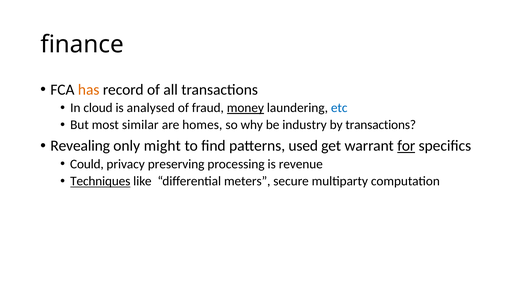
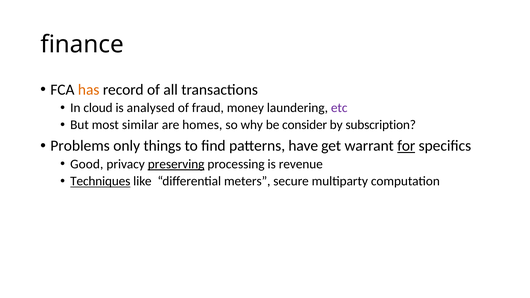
money underline: present -> none
etc colour: blue -> purple
industry: industry -> consider
by transactions: transactions -> subscription
Revealing: Revealing -> Problems
might: might -> things
used: used -> have
Could: Could -> Good
preserving underline: none -> present
